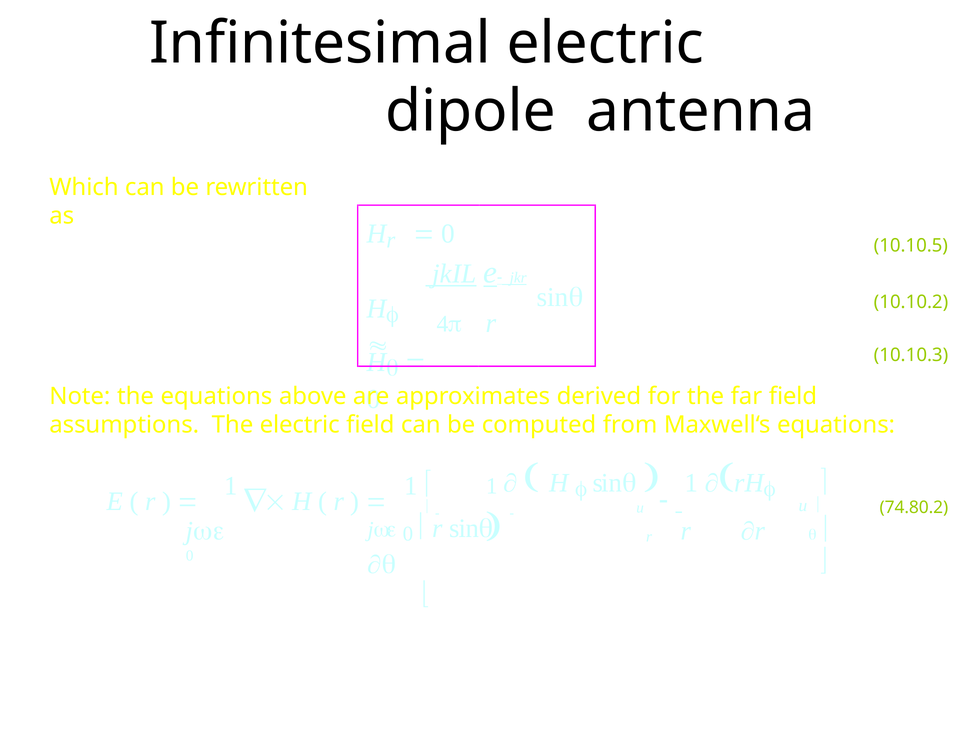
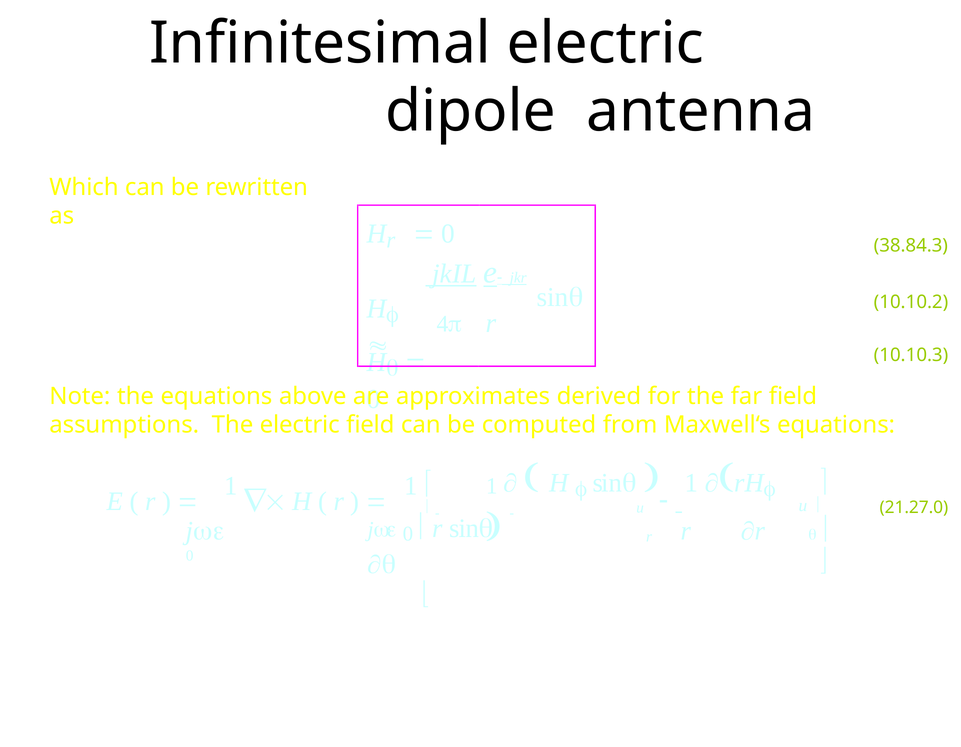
10.10.5: 10.10.5 -> 38.84.3
74.80.2: 74.80.2 -> 21.27.0
